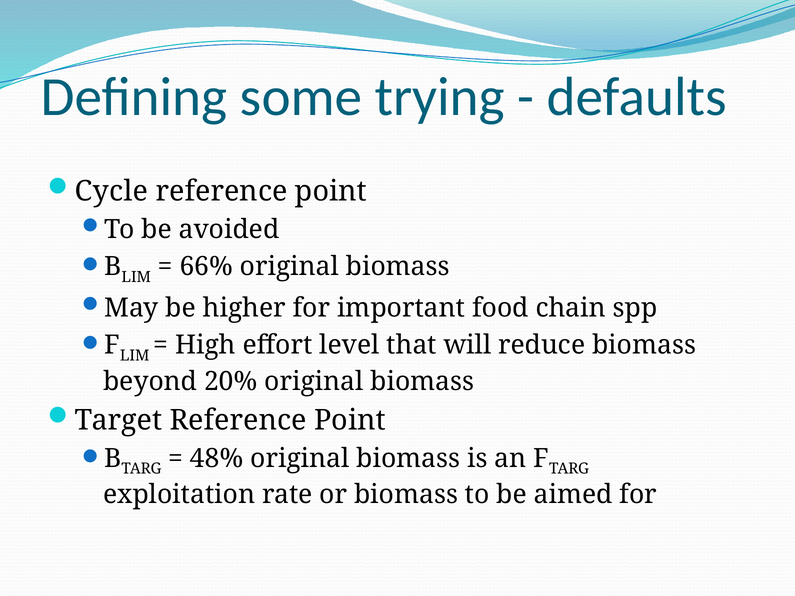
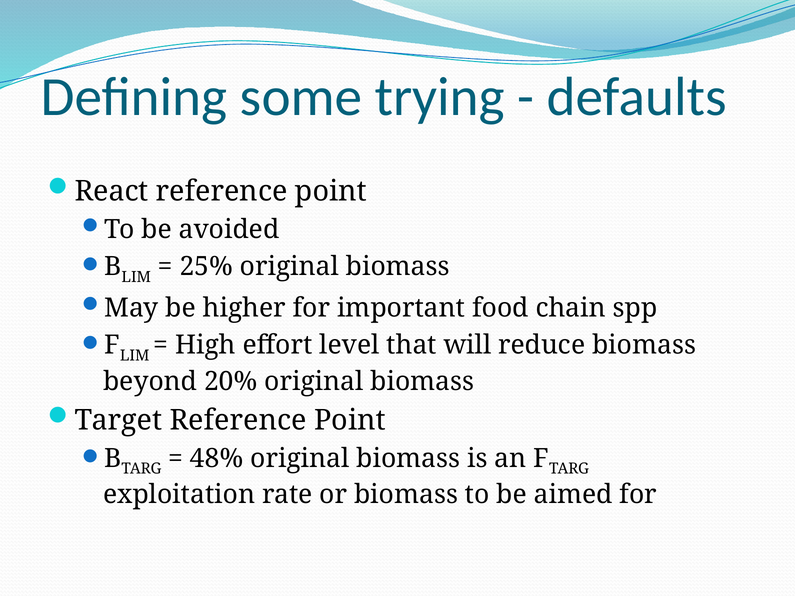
Cycle: Cycle -> React
66%: 66% -> 25%
